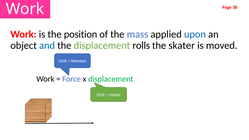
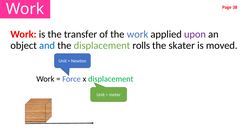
position: position -> transfer
the mass: mass -> work
upon colour: blue -> purple
